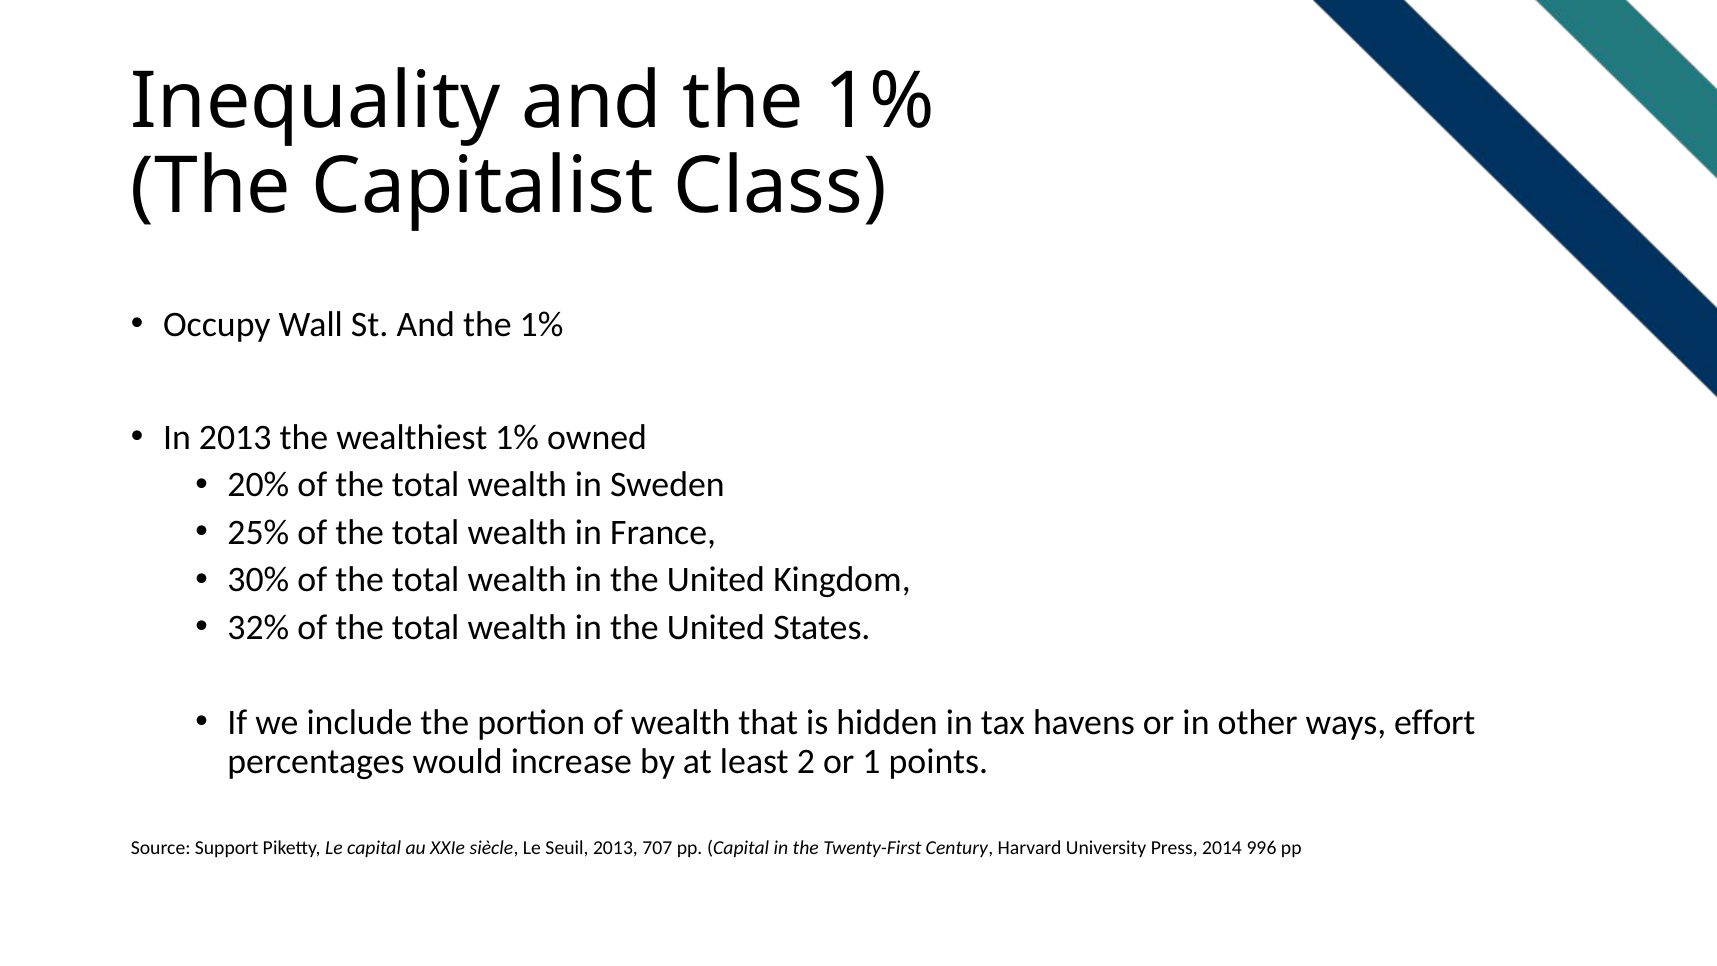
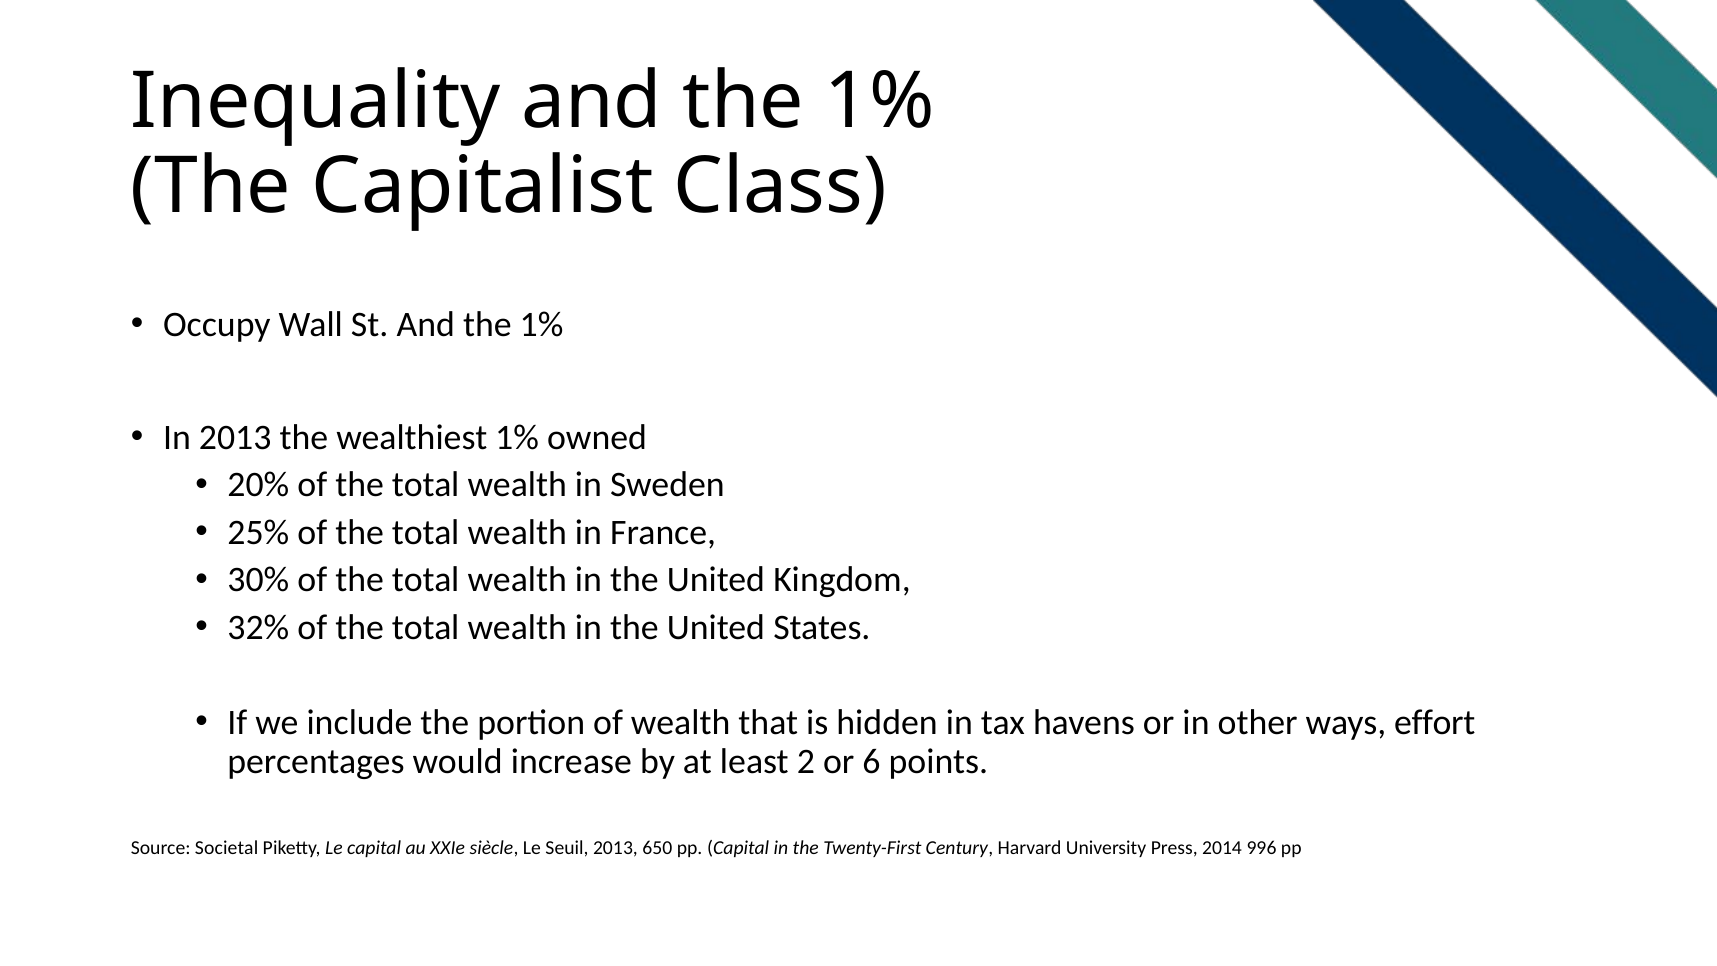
1: 1 -> 6
Support: Support -> Societal
707: 707 -> 650
